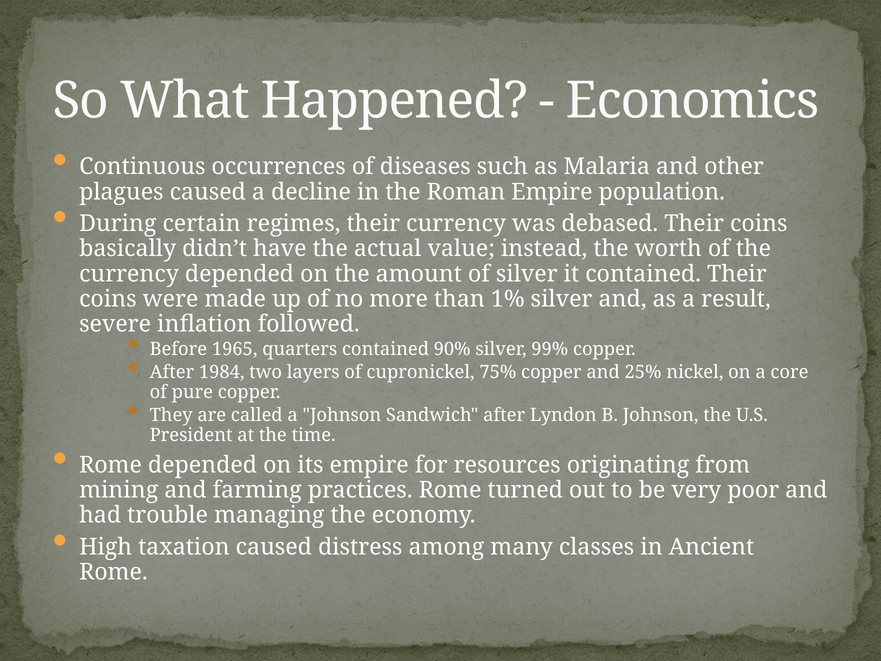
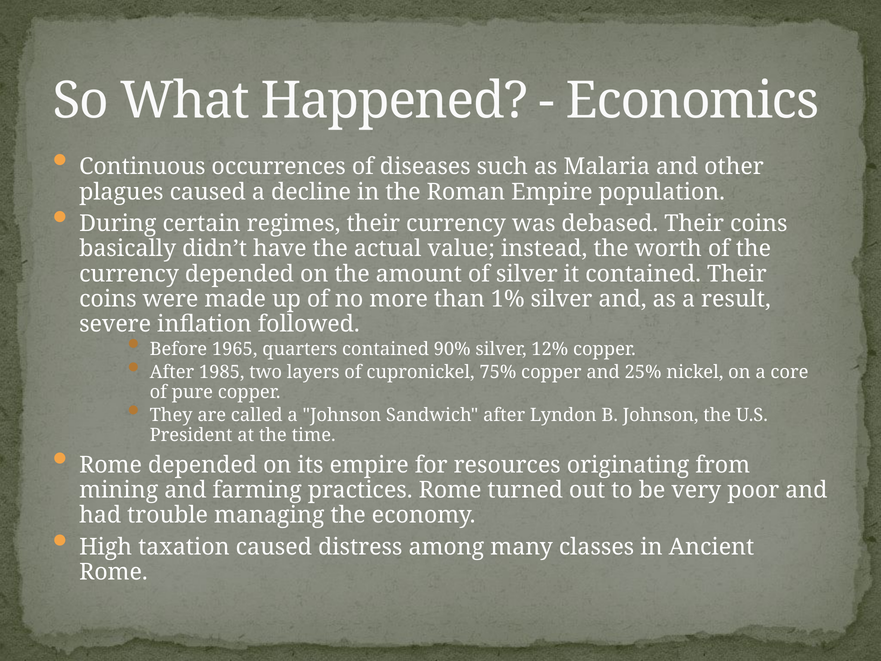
99%: 99% -> 12%
1984: 1984 -> 1985
